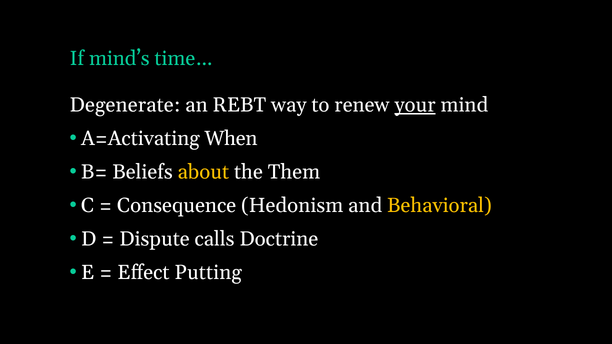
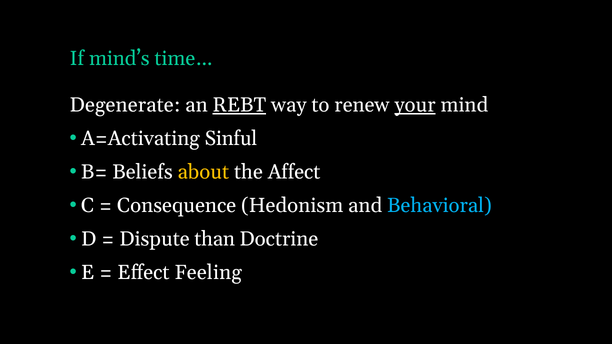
REBT underline: none -> present
When: When -> Sinful
Them: Them -> Affect
Behavioral colour: yellow -> light blue
calls: calls -> than
Putting: Putting -> Feeling
